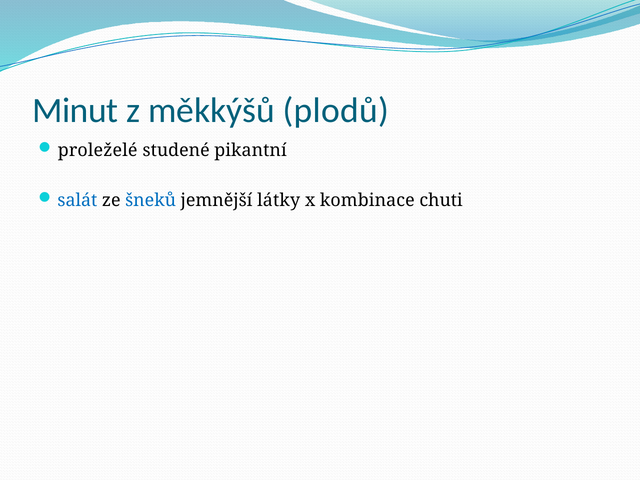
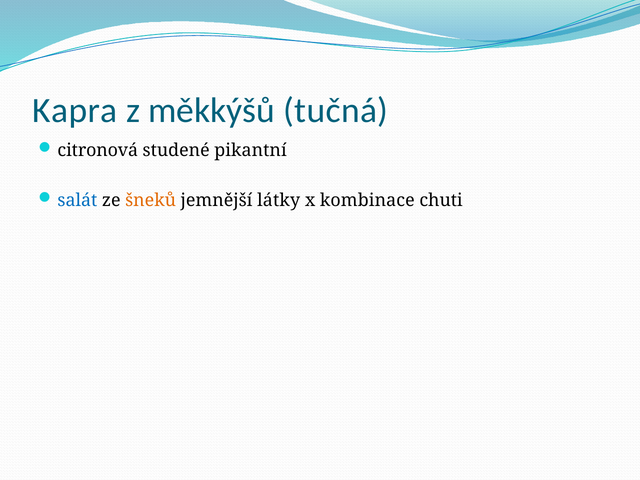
Minut: Minut -> Kapra
plodů: plodů -> tučná
proleželé: proleželé -> citronová
šneků colour: blue -> orange
